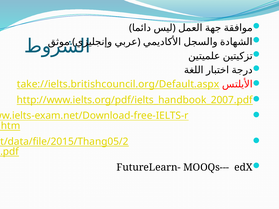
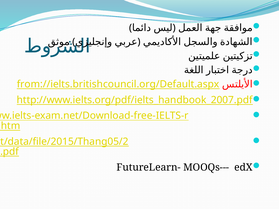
take://ielts.britishcouncil.org/Default.aspx: take://ielts.britishcouncil.org/Default.aspx -> from://ielts.britishcouncil.org/Default.aspx
